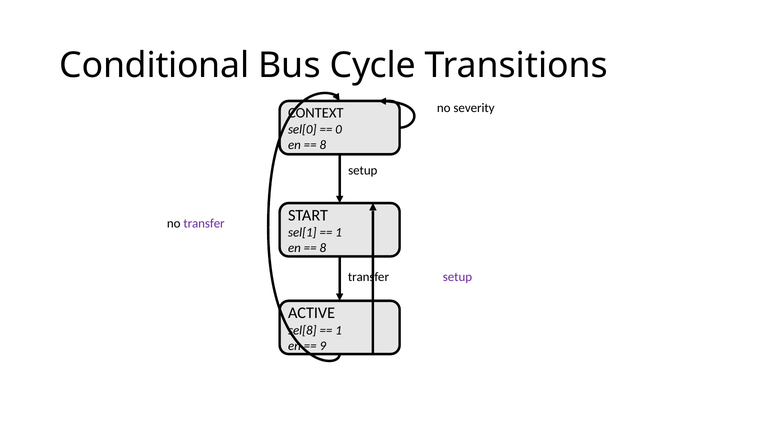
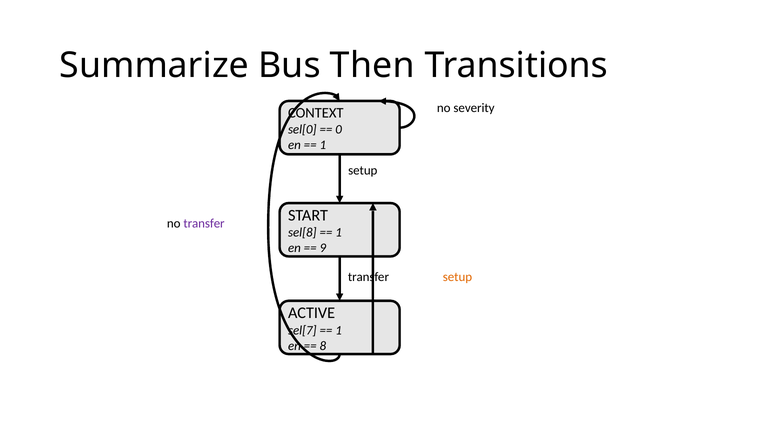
Conditional: Conditional -> Summarize
Cycle: Cycle -> Then
8 at (323, 145): 8 -> 1
sel[1: sel[1 -> sel[8
8 at (323, 248): 8 -> 9
setup at (457, 277) colour: purple -> orange
sel[8: sel[8 -> sel[7
9: 9 -> 8
